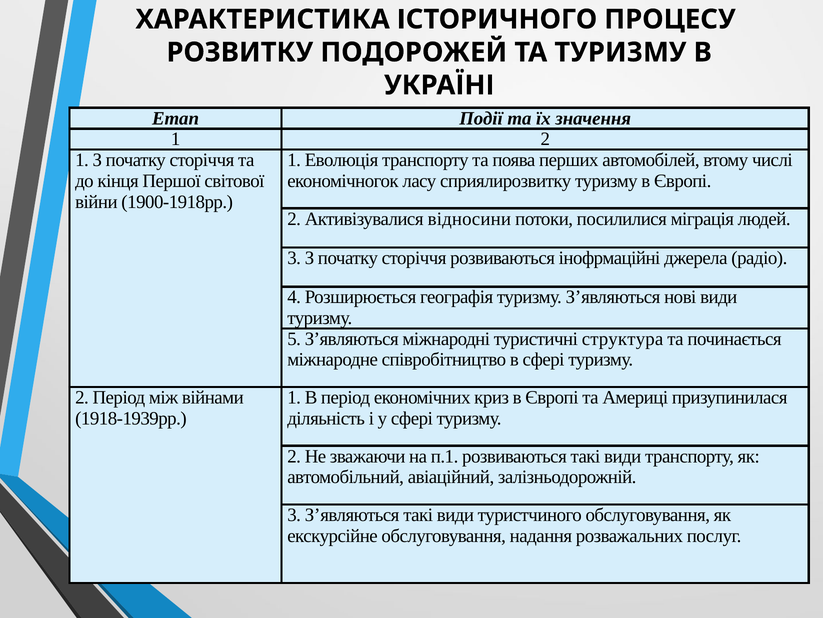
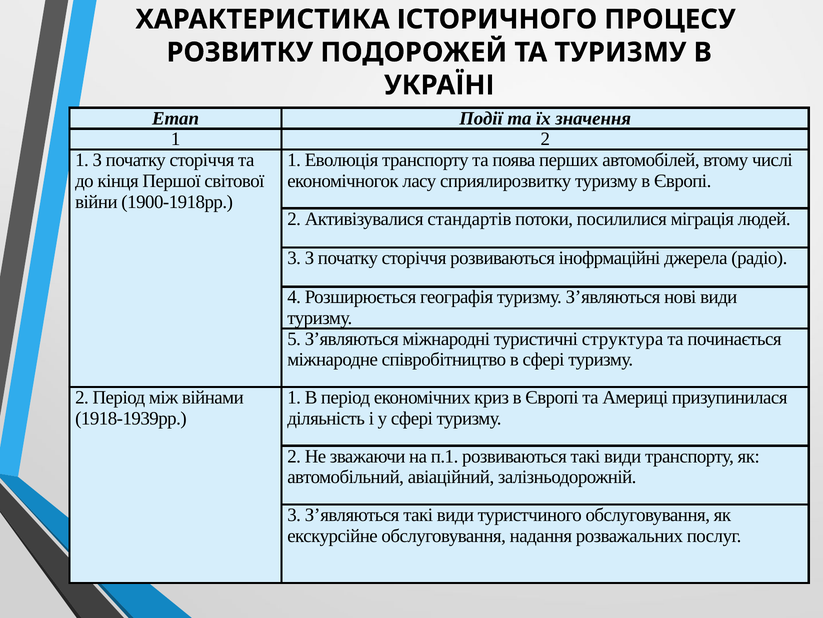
відносини: відносини -> стандартів
